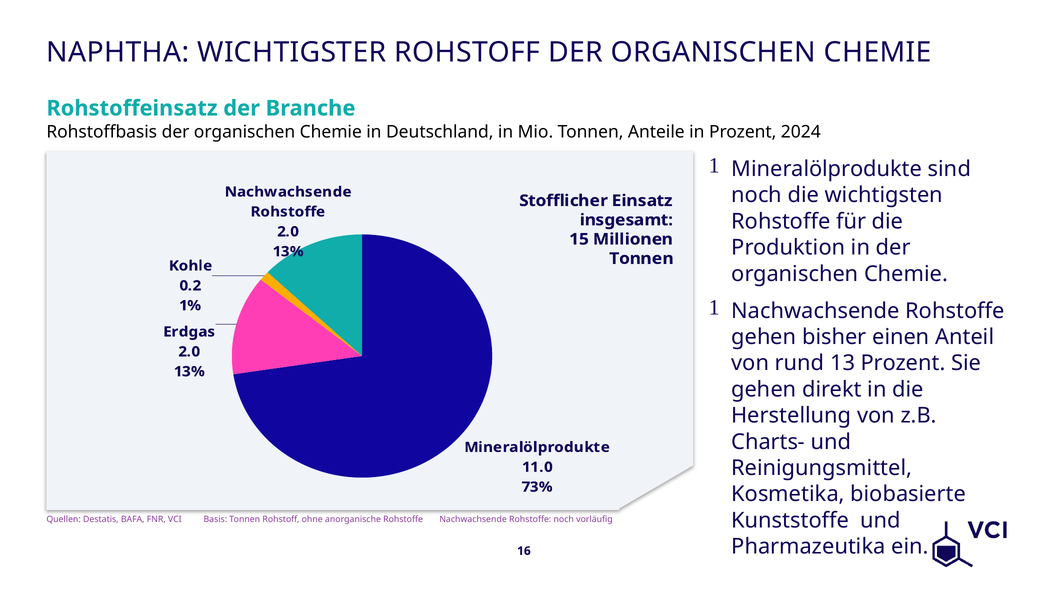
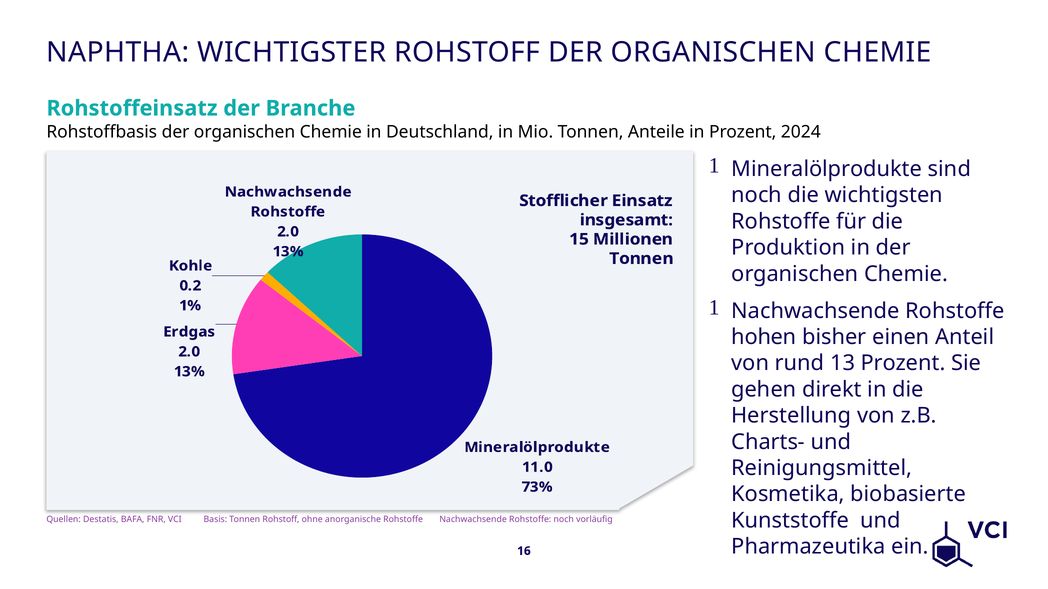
gehen at (764, 337): gehen -> hohen
